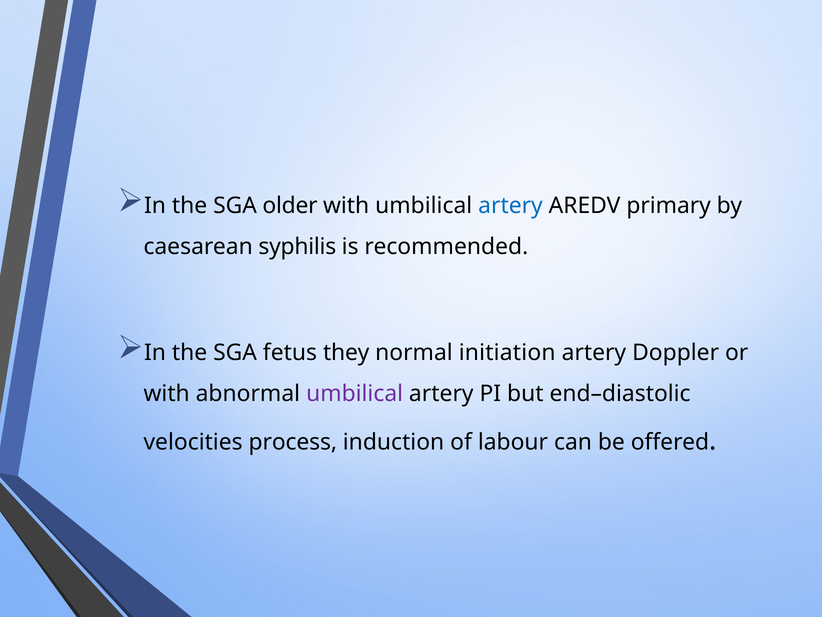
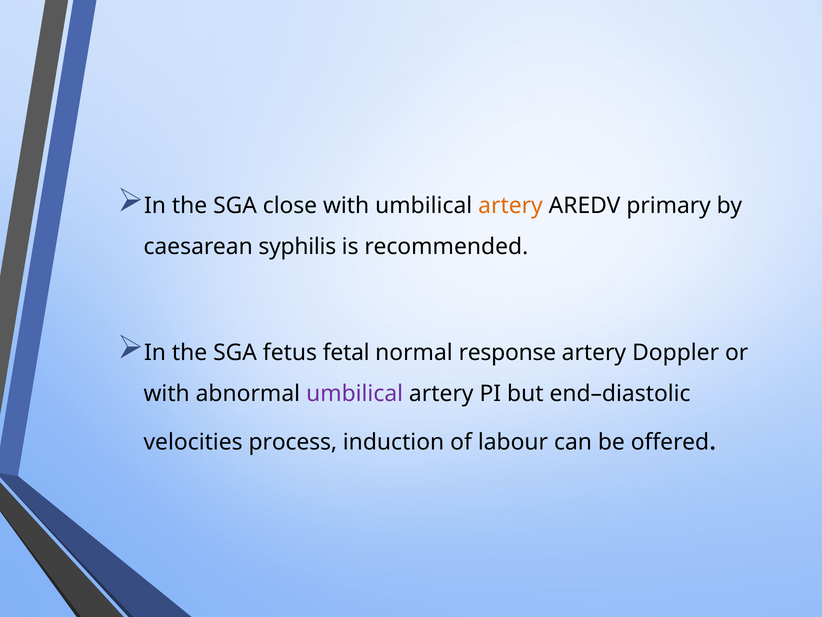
older: older -> close
artery at (510, 205) colour: blue -> orange
they: they -> fetal
initiation: initiation -> response
